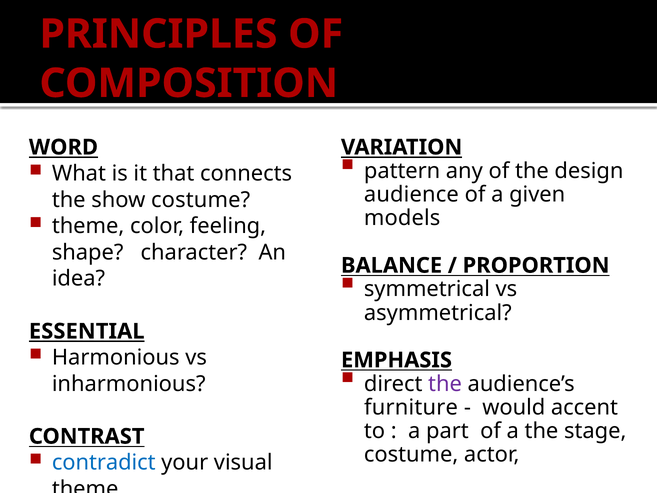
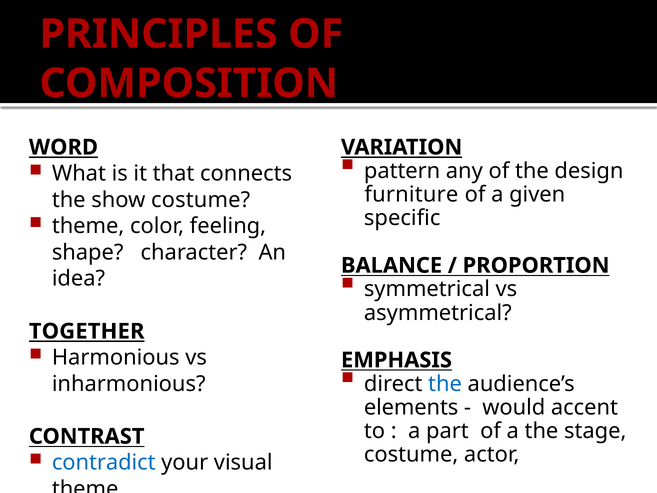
audience: audience -> furniture
models: models -> specific
ESSENTIAL: ESSENTIAL -> TOGETHER
the at (445, 384) colour: purple -> blue
furniture: furniture -> elements
